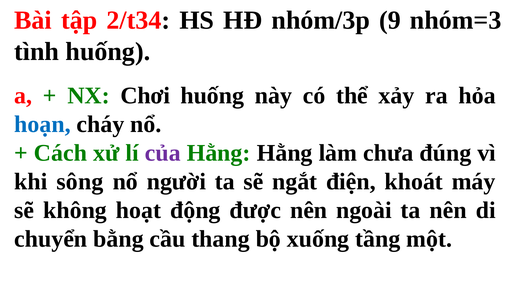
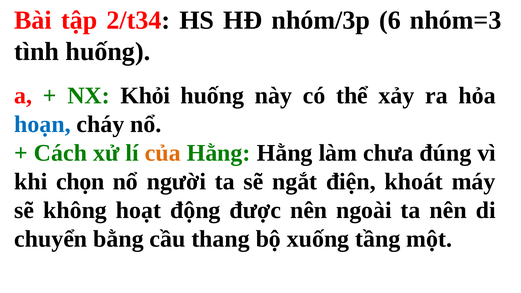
9: 9 -> 6
Chơi: Chơi -> Khỏi
của colour: purple -> orange
sông: sông -> chọn
